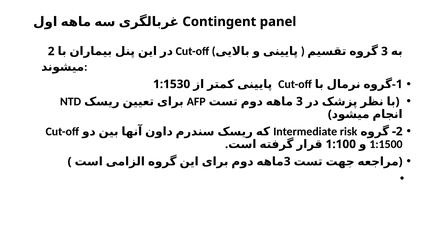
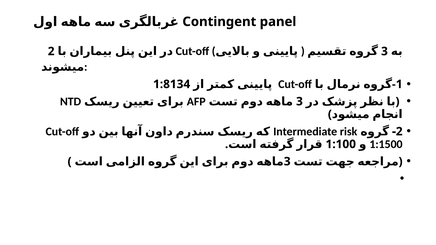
1:1530: 1:1530 -> 1:8134
